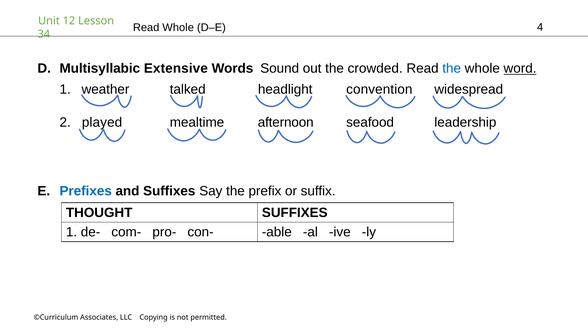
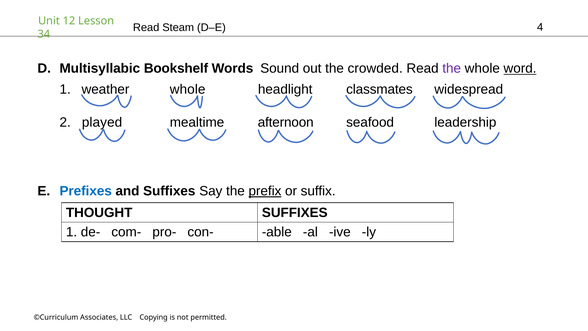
Read Whole: Whole -> Steam
Extensive: Extensive -> Bookshelf
the at (452, 68) colour: blue -> purple
weather talked: talked -> whole
convention: convention -> classmates
prefix underline: none -> present
